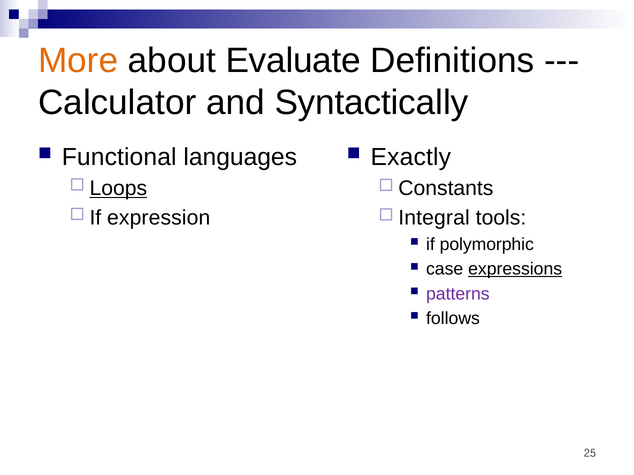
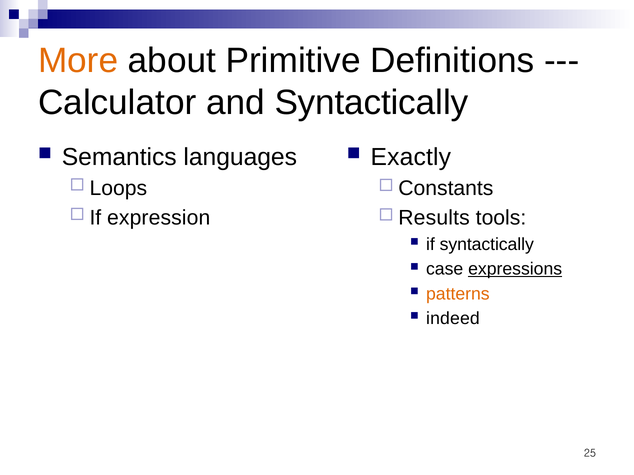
Evaluate: Evaluate -> Primitive
Functional: Functional -> Semantics
Loops underline: present -> none
Integral: Integral -> Results
if polymorphic: polymorphic -> syntactically
patterns colour: purple -> orange
follows: follows -> indeed
